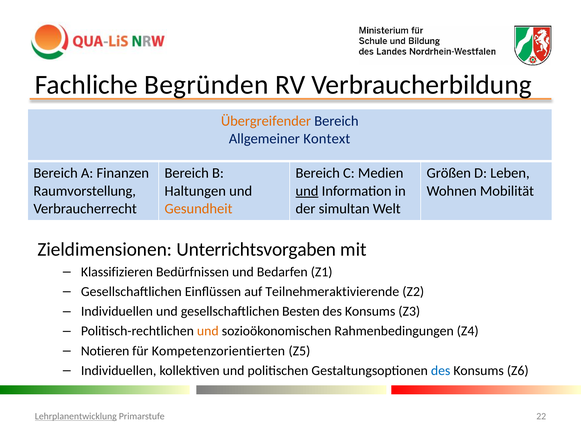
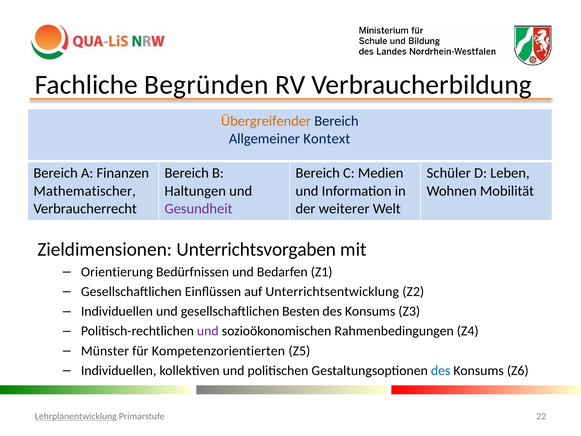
Größen: Größen -> Schüler
Raumvorstellung: Raumvorstellung -> Mathematischer
und at (307, 191) underline: present -> none
Gesundheit colour: orange -> purple
simultan: simultan -> weiterer
Klassifizieren: Klassifizieren -> Orientierung
Teilnehmeraktivierende: Teilnehmeraktivierende -> Unterrichtsentwicklung
und at (208, 331) colour: orange -> purple
Notieren: Notieren -> Münster
